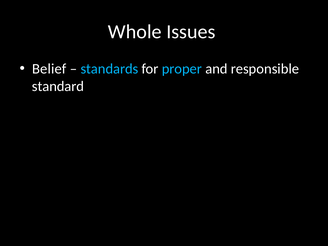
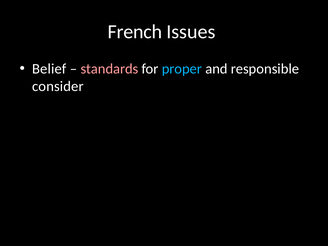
Whole: Whole -> French
standards colour: light blue -> pink
standard: standard -> consider
